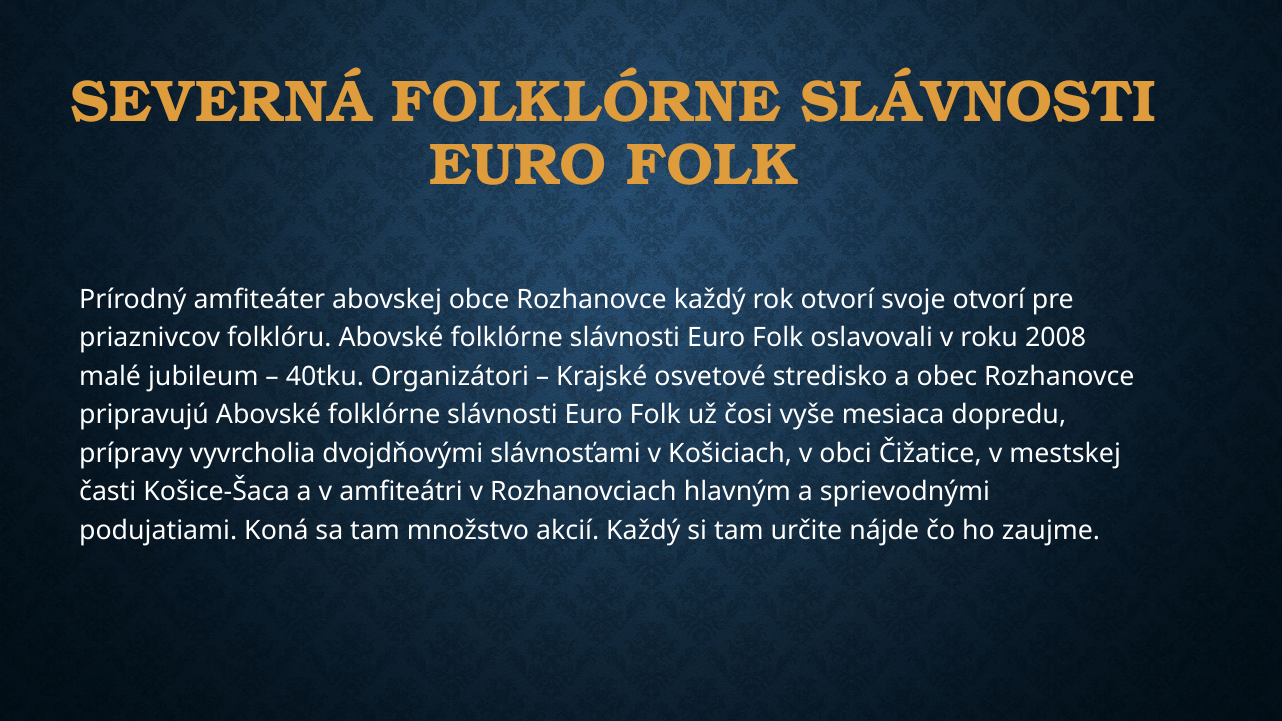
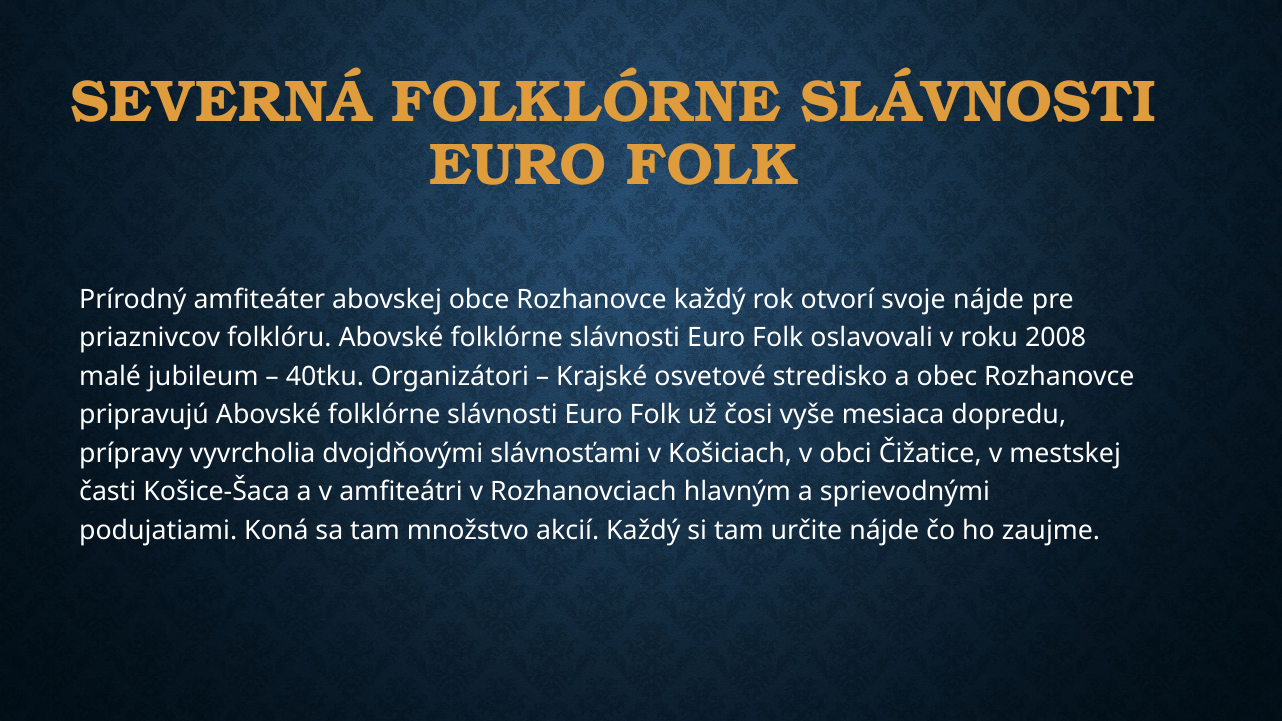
svoje otvorí: otvorí -> nájde
